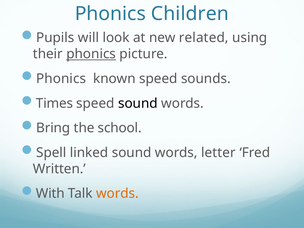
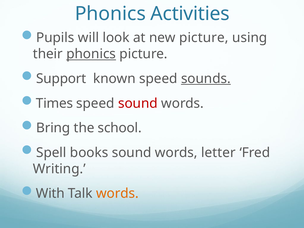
Children: Children -> Activities
new related: related -> picture
Phonics at (61, 79): Phonics -> Support
sounds underline: none -> present
sound at (138, 103) colour: black -> red
linked: linked -> books
Written: Written -> Writing
